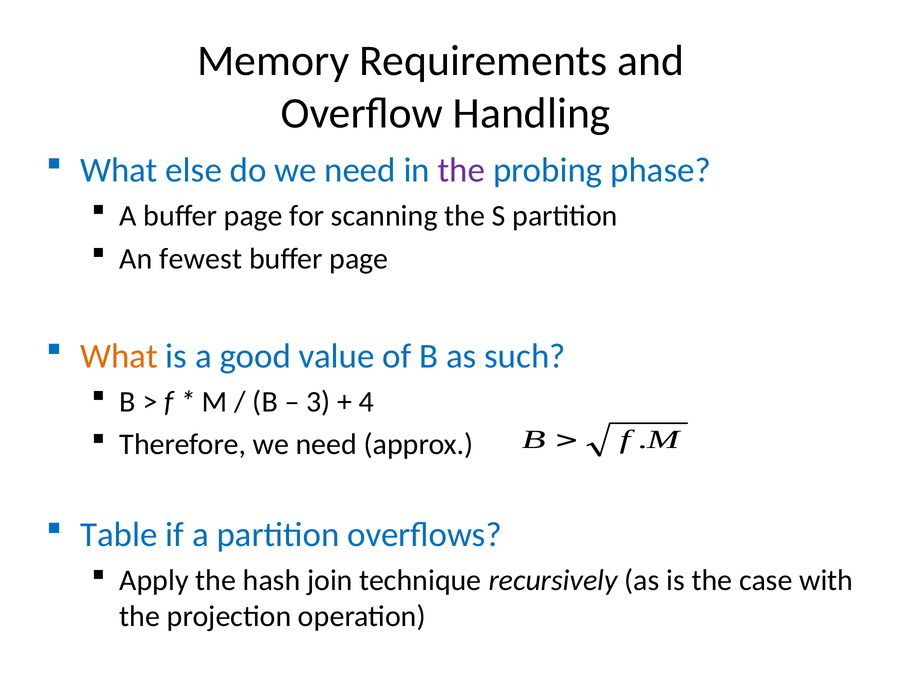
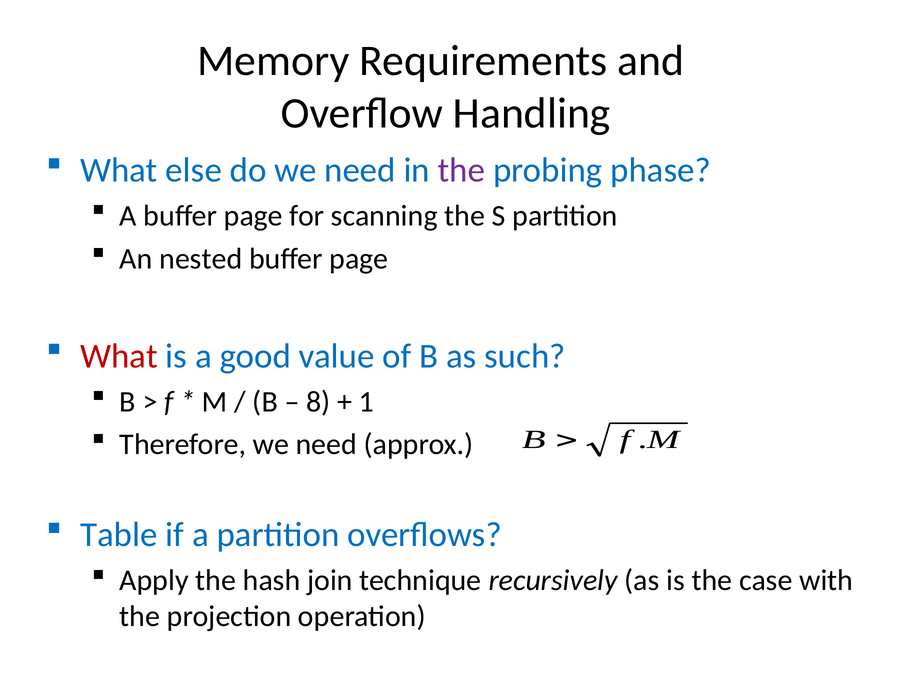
fewest: fewest -> nested
What at (119, 356) colour: orange -> red
3: 3 -> 8
4: 4 -> 1
